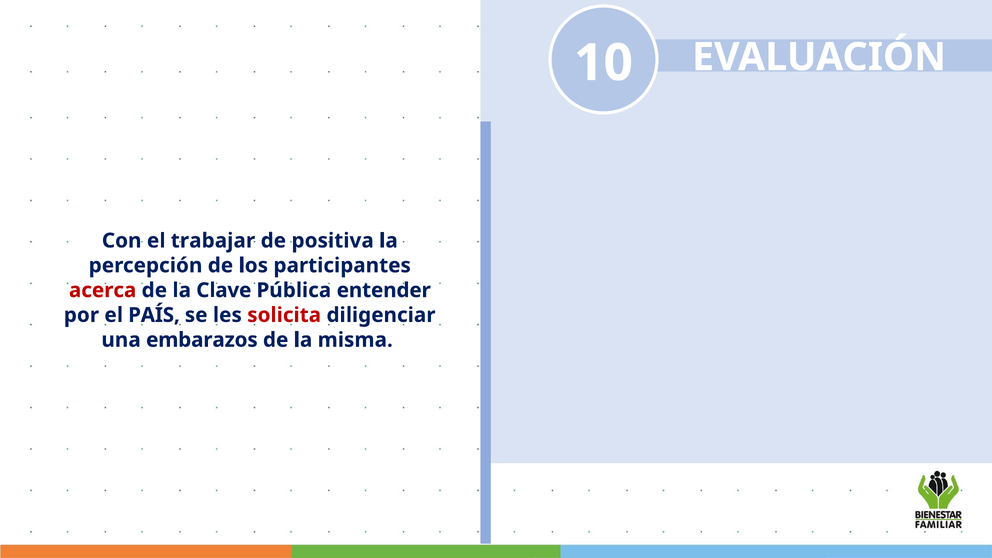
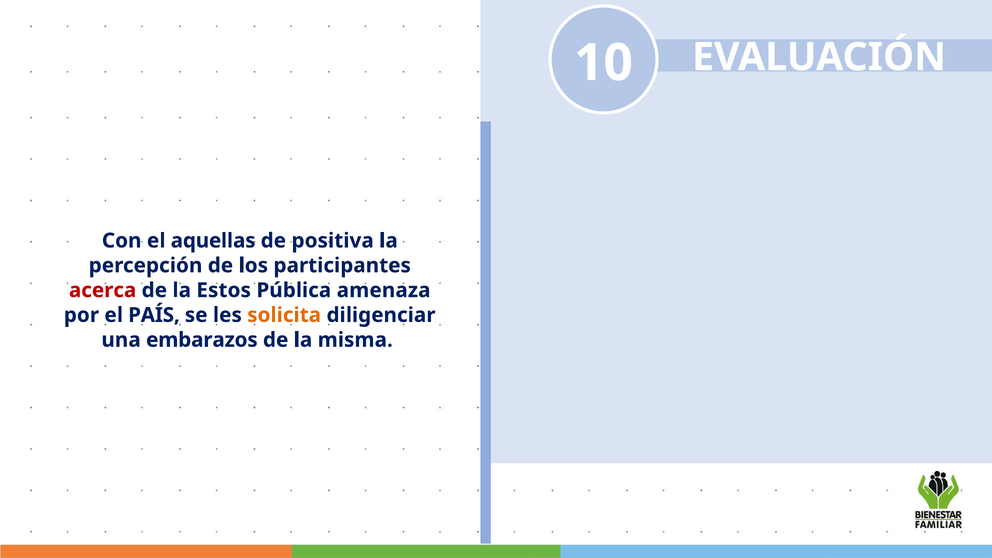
trabajar: trabajar -> aquellas
Clave: Clave -> Estos
entender: entender -> amenaza
solicita colour: red -> orange
